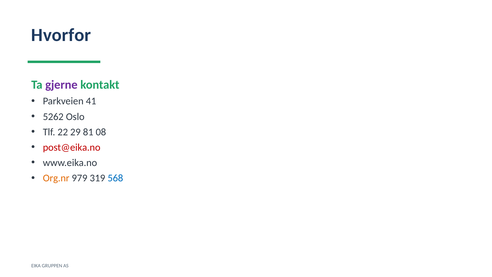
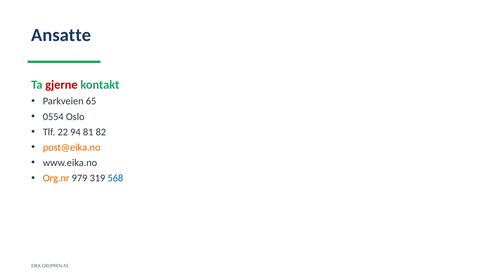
Hvorfor: Hvorfor -> Ansatte
gjerne colour: purple -> red
41: 41 -> 65
5262: 5262 -> 0554
29: 29 -> 94
08: 08 -> 82
post@eika.no colour: red -> orange
